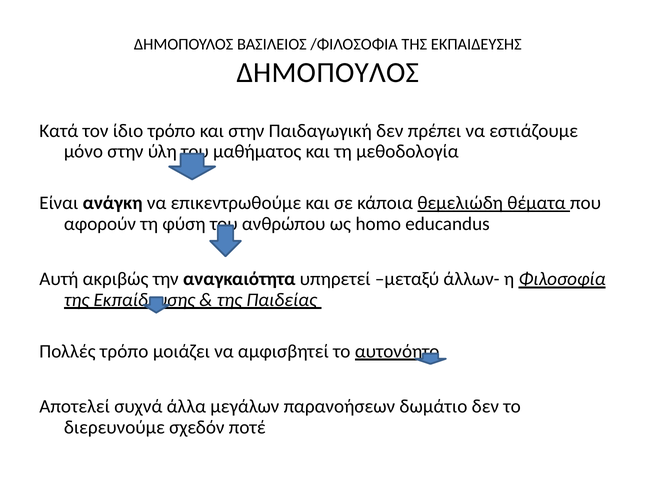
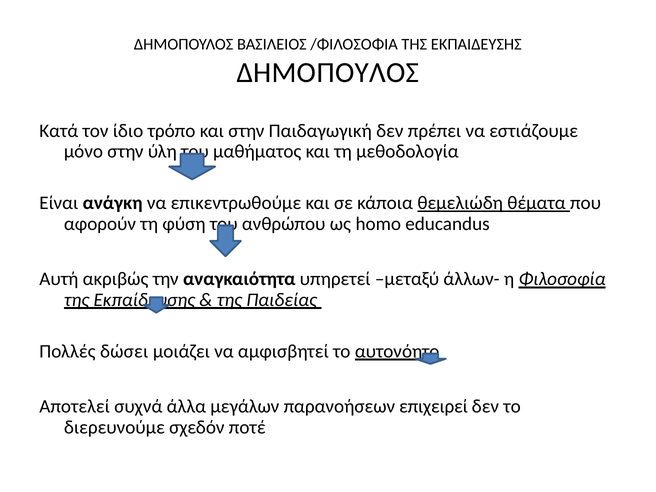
Πολλές τρόπο: τρόπο -> δώσει
δωμάτιο: δωμάτιο -> επιχειρεί
